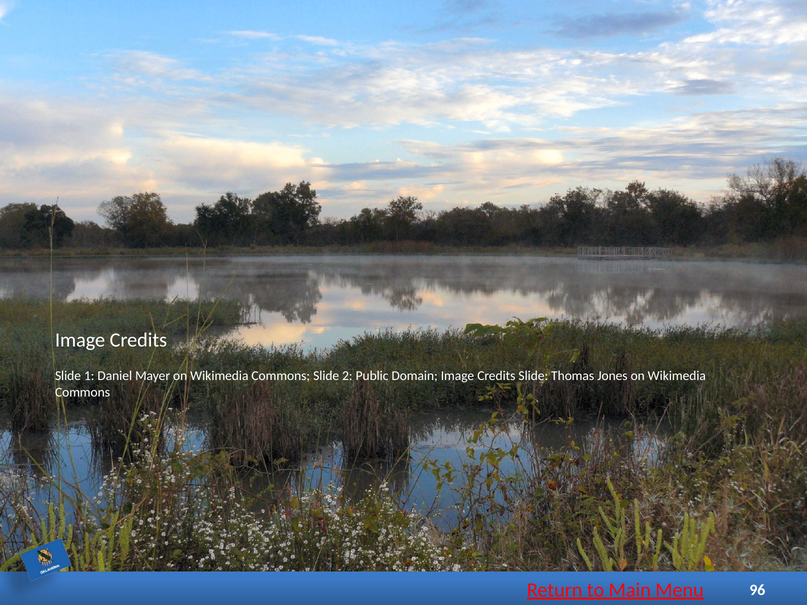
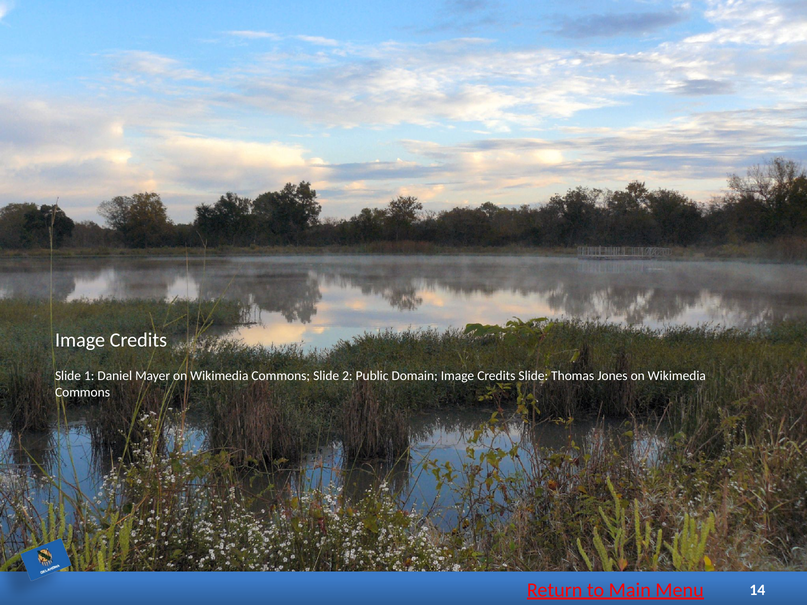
96: 96 -> 14
